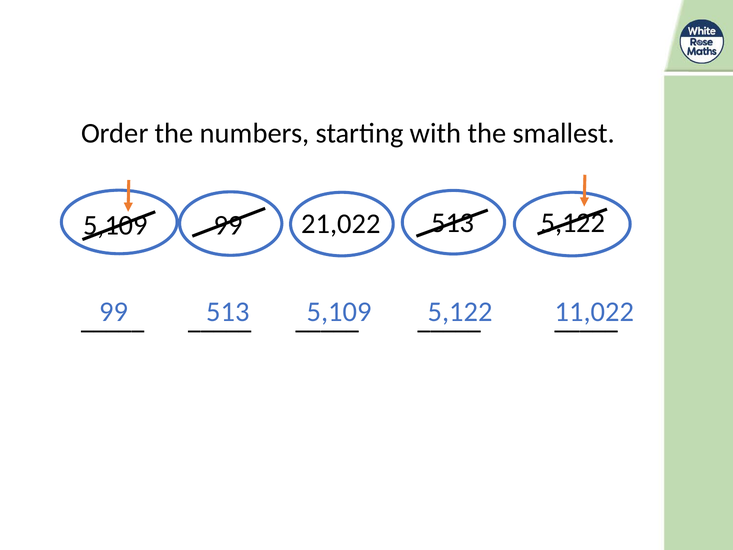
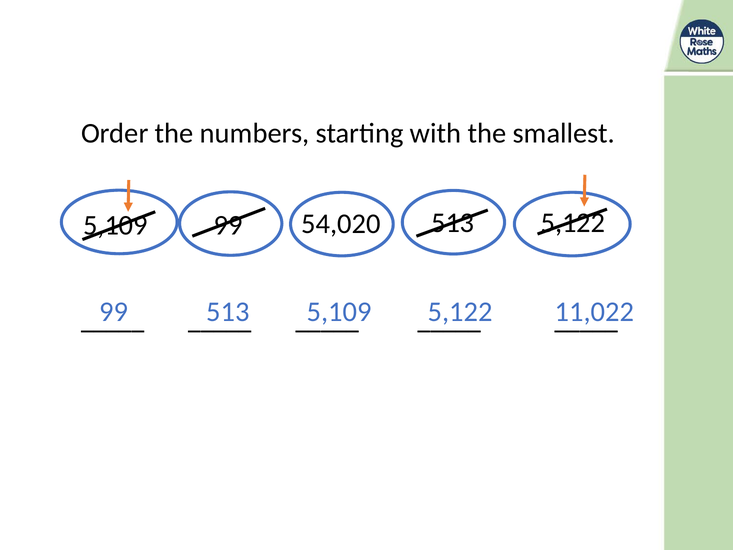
21,022: 21,022 -> 54,020
